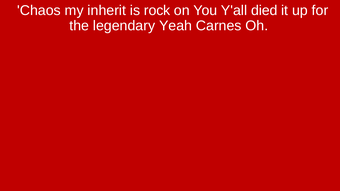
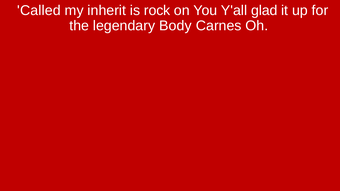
Chaos: Chaos -> Called
died: died -> glad
Yeah: Yeah -> Body
